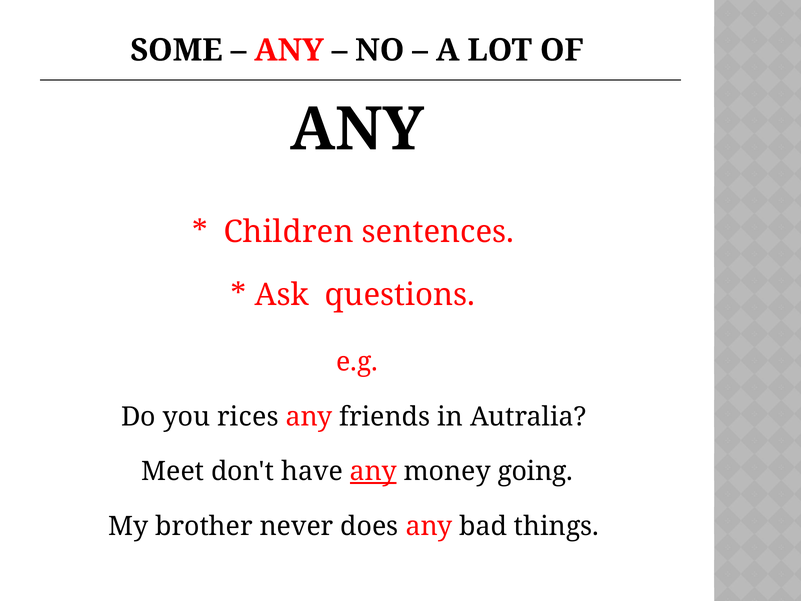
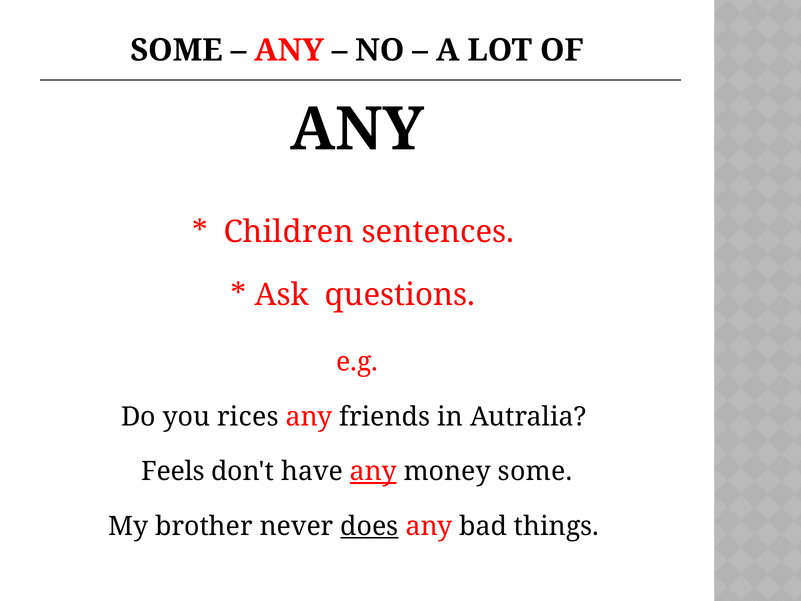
Meet: Meet -> Feels
money going: going -> some
does underline: none -> present
